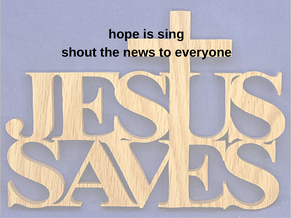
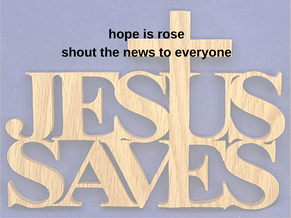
sing: sing -> rose
